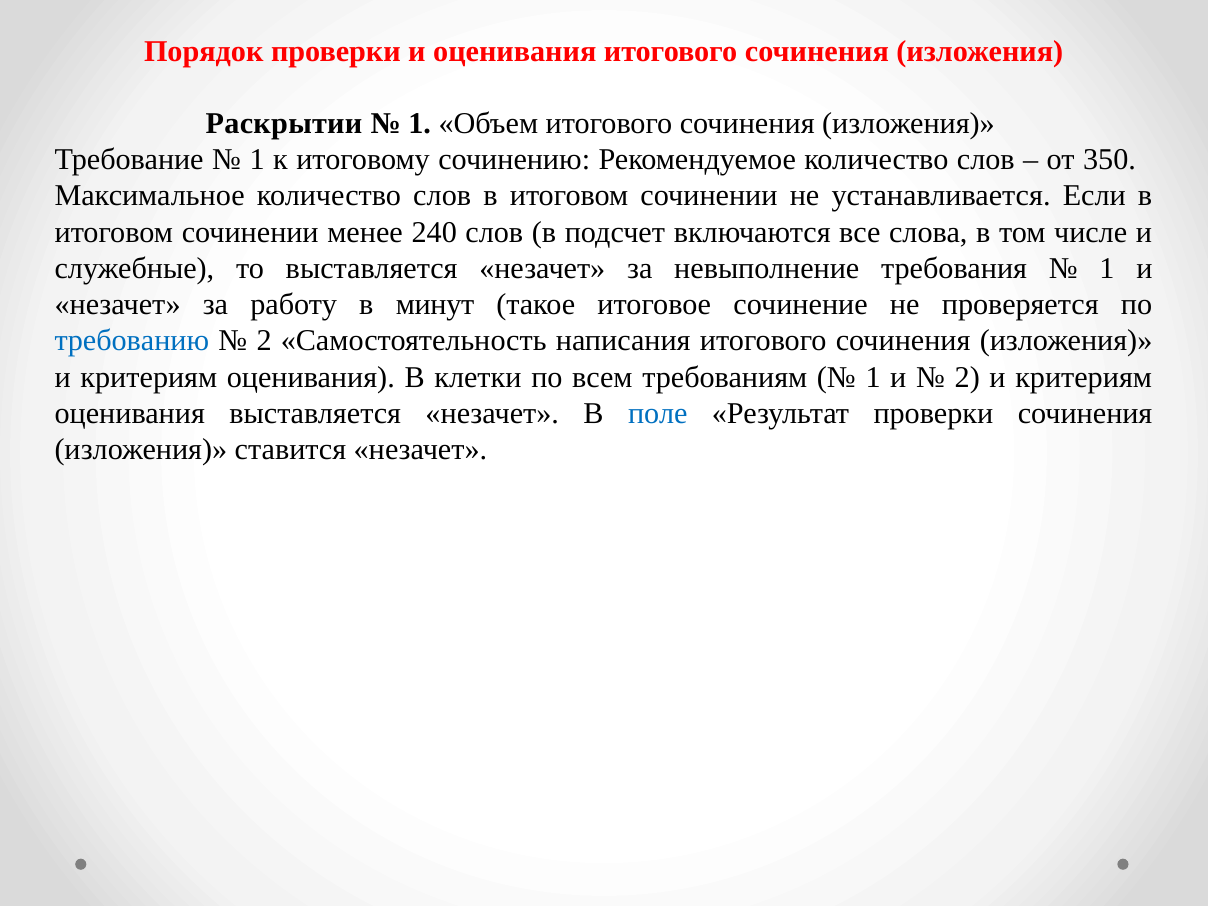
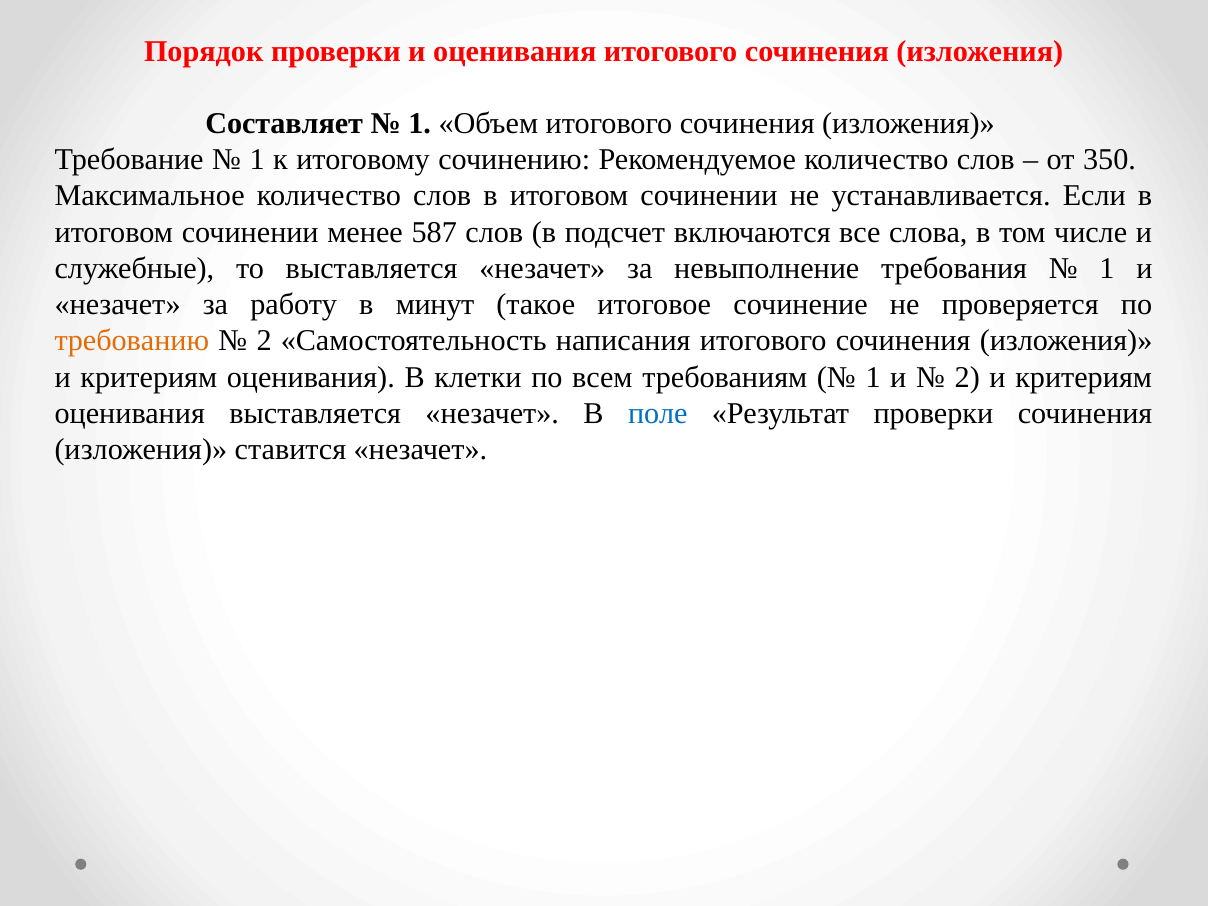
Раскрытии: Раскрытии -> Составляет
240: 240 -> 587
требованию colour: blue -> orange
